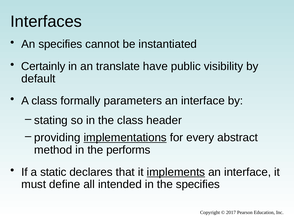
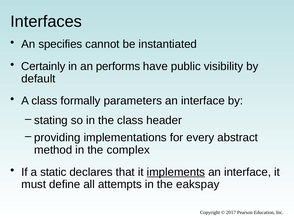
translate: translate -> performs
implementations underline: present -> none
performs: performs -> complex
intended: intended -> attempts
the specifies: specifies -> eakspay
